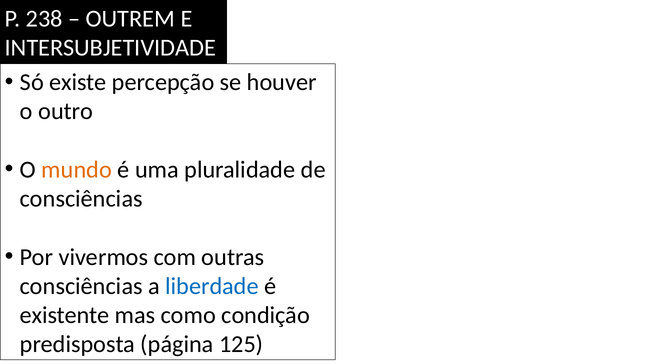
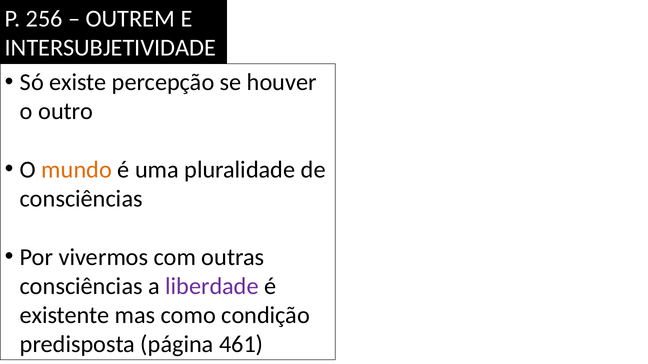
238: 238 -> 256
liberdade colour: blue -> purple
125: 125 -> 461
